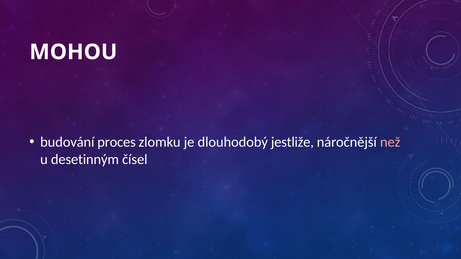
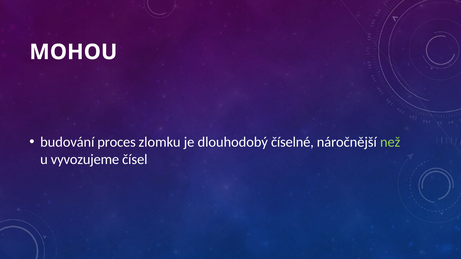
jestliže: jestliže -> číselné
než colour: pink -> light green
desetinným: desetinným -> vyvozujeme
